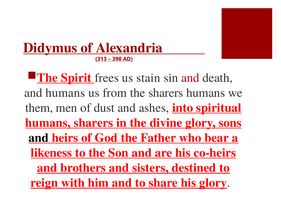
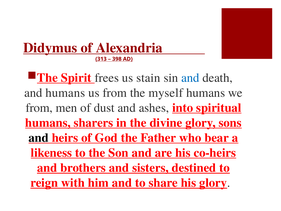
and at (190, 78) colour: red -> blue
the sharers: sharers -> myself
them at (39, 108): them -> from
